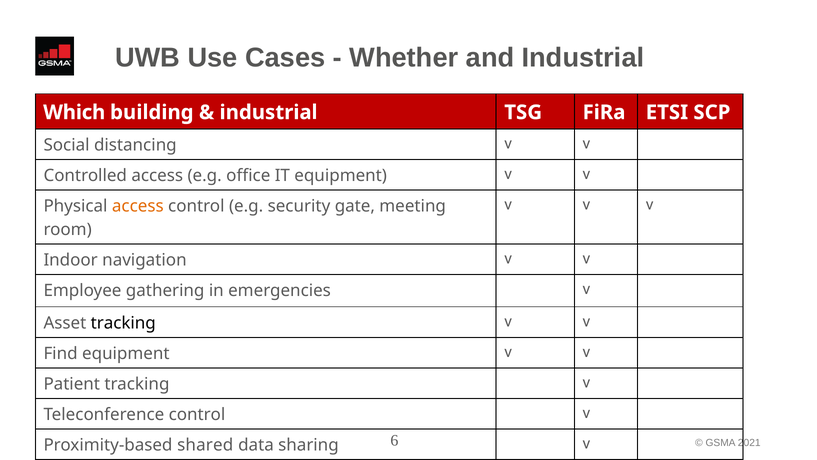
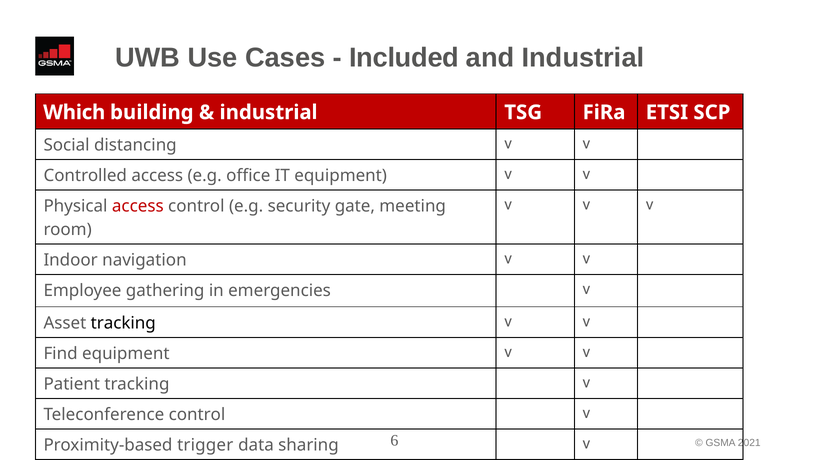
Whether: Whether -> Included
access at (138, 206) colour: orange -> red
shared: shared -> trigger
